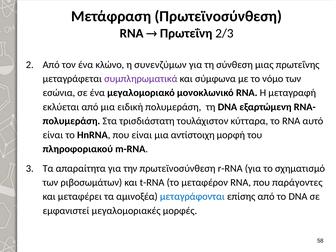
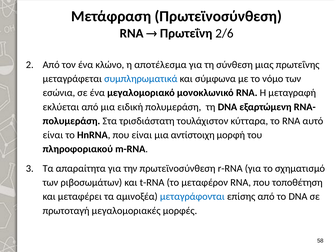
2/3: 2/3 -> 2/6
συνενζύμων: συνενζύμων -> αποτέλεσμα
συμπληρωματικά colour: purple -> blue
παράγοντες: παράγοντες -> τοποθέτηση
εμφανιστεί: εμφανιστεί -> πρωτοταγή
